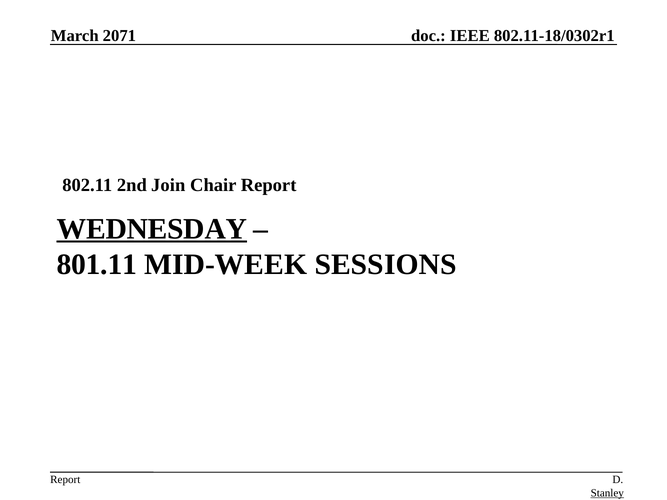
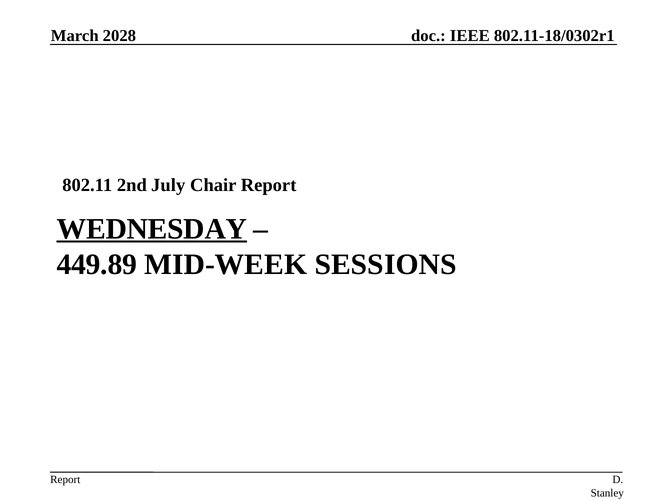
2071: 2071 -> 2028
Join: Join -> July
801.11: 801.11 -> 449.89
Stanley underline: present -> none
